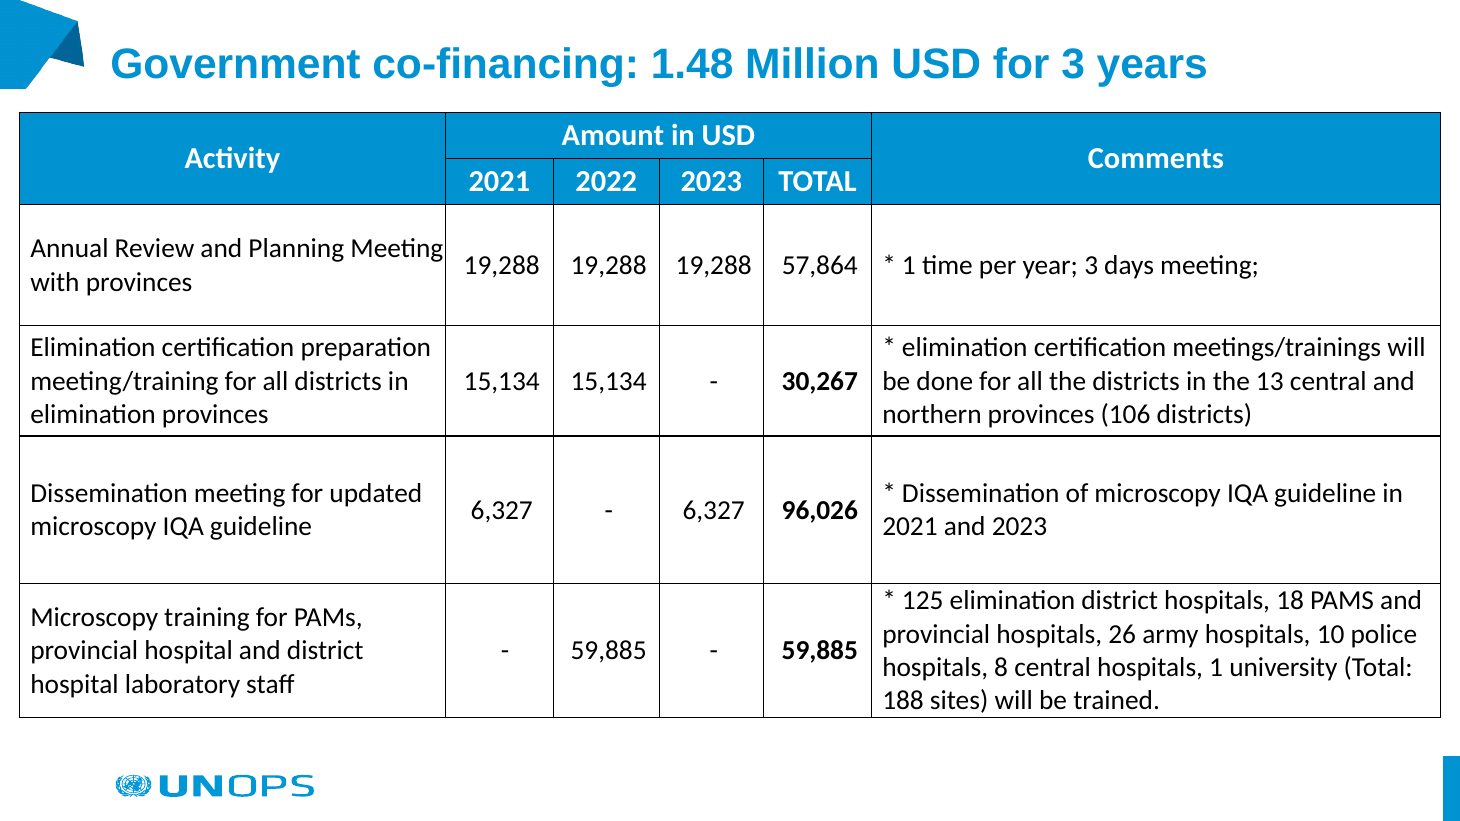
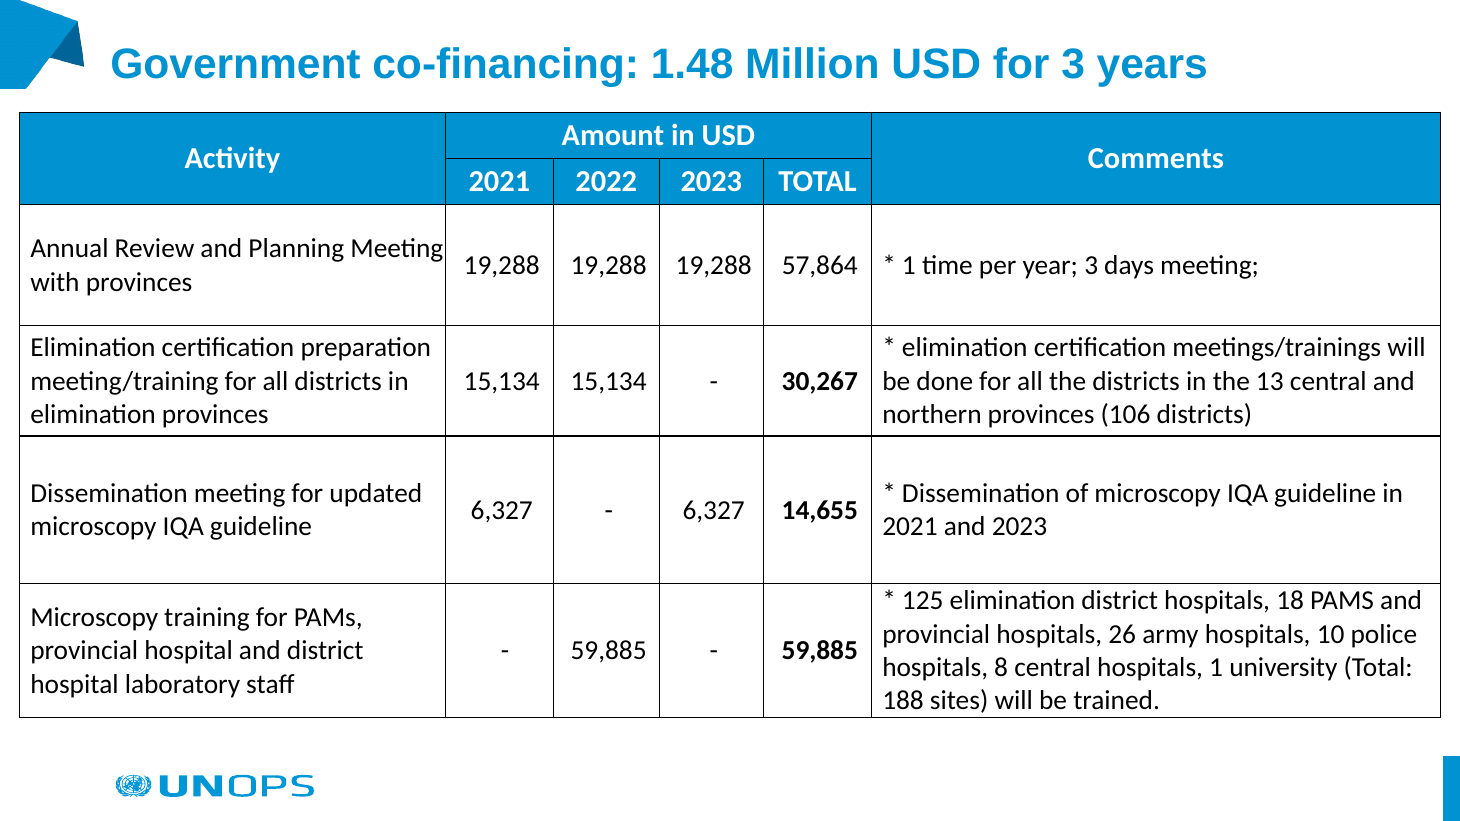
96,026: 96,026 -> 14,655
